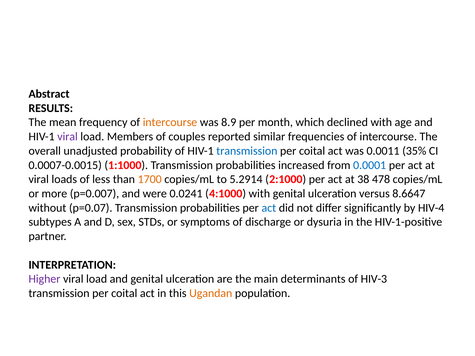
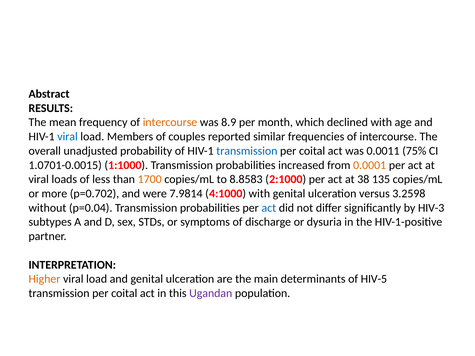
viral at (68, 137) colour: purple -> blue
35%: 35% -> 75%
0.0007-0.0015: 0.0007-0.0015 -> 1.0701-0.0015
0.0001 colour: blue -> orange
5.2914: 5.2914 -> 8.8583
478: 478 -> 135
p=0.007: p=0.007 -> p=0.702
0.0241: 0.0241 -> 7.9814
8.6647: 8.6647 -> 3.2598
p=0.07: p=0.07 -> p=0.04
HIV-4: HIV-4 -> HIV-3
Higher colour: purple -> orange
HIV-3: HIV-3 -> HIV-5
Ugandan colour: orange -> purple
